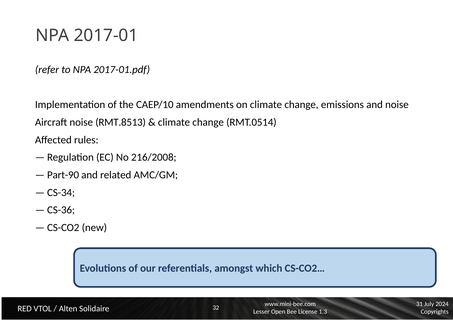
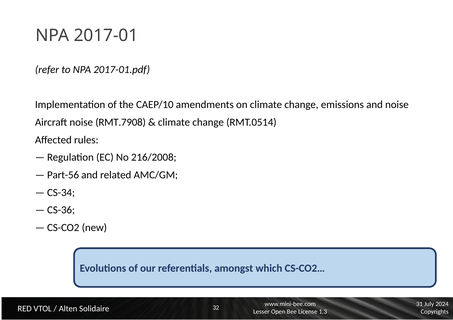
RMT.8513: RMT.8513 -> RMT.7908
Part-90: Part-90 -> Part-56
